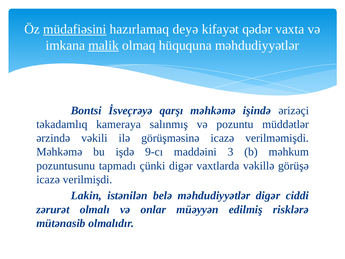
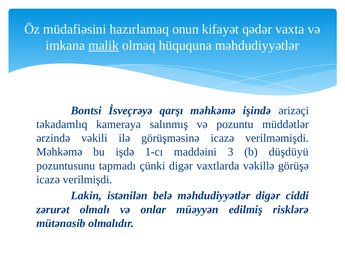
müdafiəsini underline: present -> none
deyə: deyə -> onun
9-cı: 9-cı -> 1-cı
məhkum: məhkum -> düşdüyü
